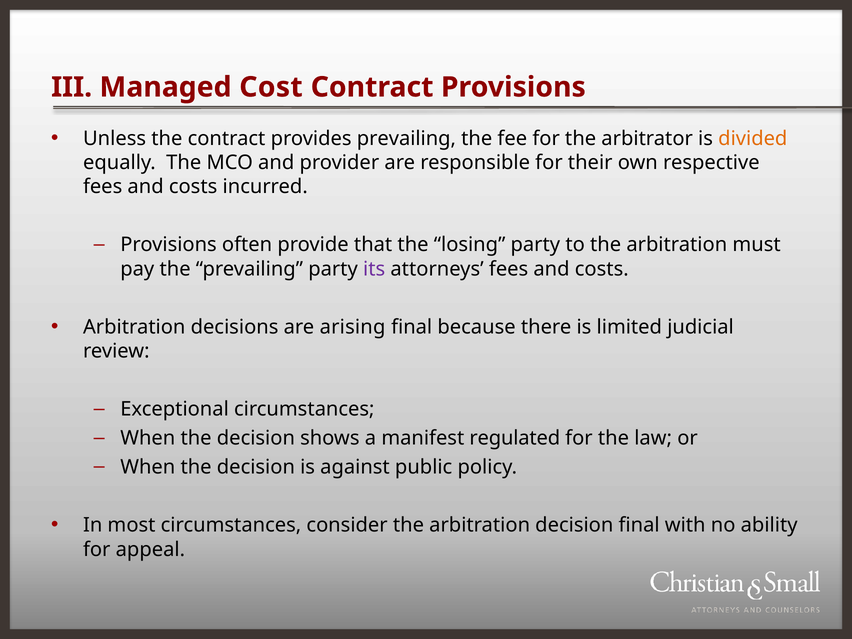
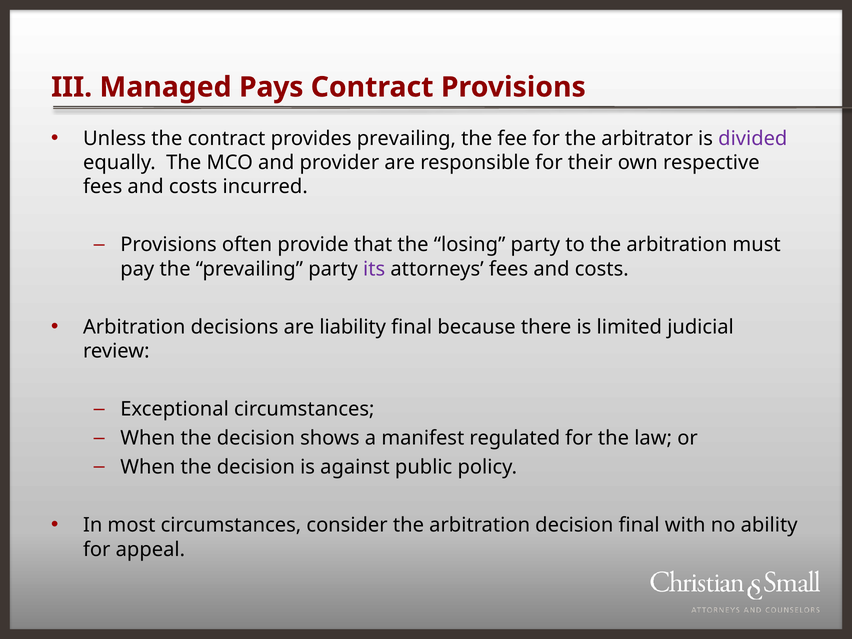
Cost: Cost -> Pays
divided colour: orange -> purple
arising: arising -> liability
